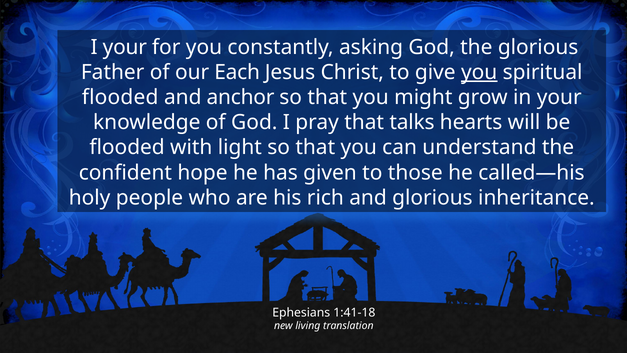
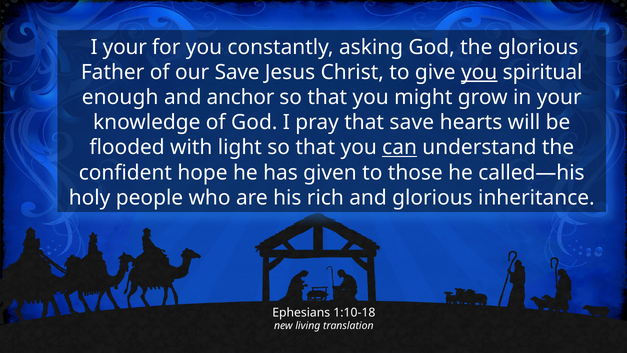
our Each: Each -> Save
flooded at (120, 97): flooded -> enough
that talks: talks -> save
can underline: none -> present
1:41-18: 1:41-18 -> 1:10-18
